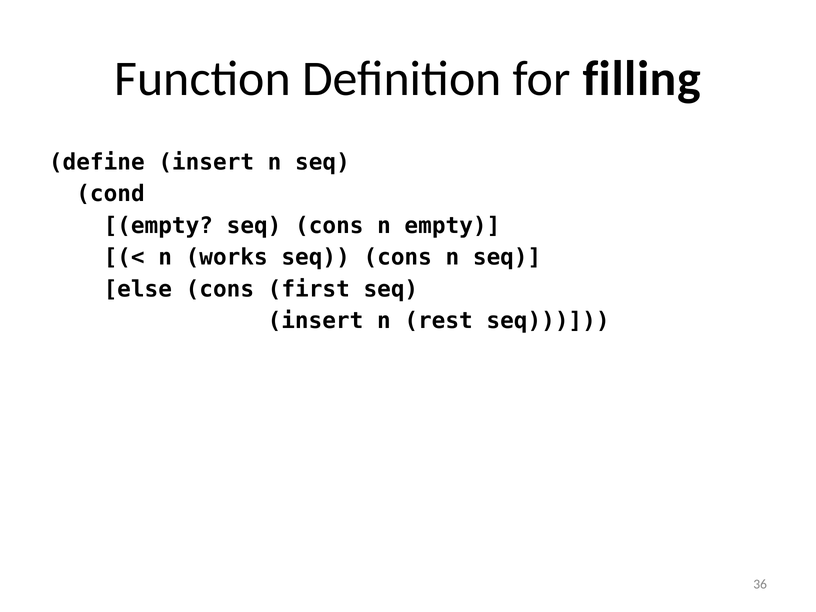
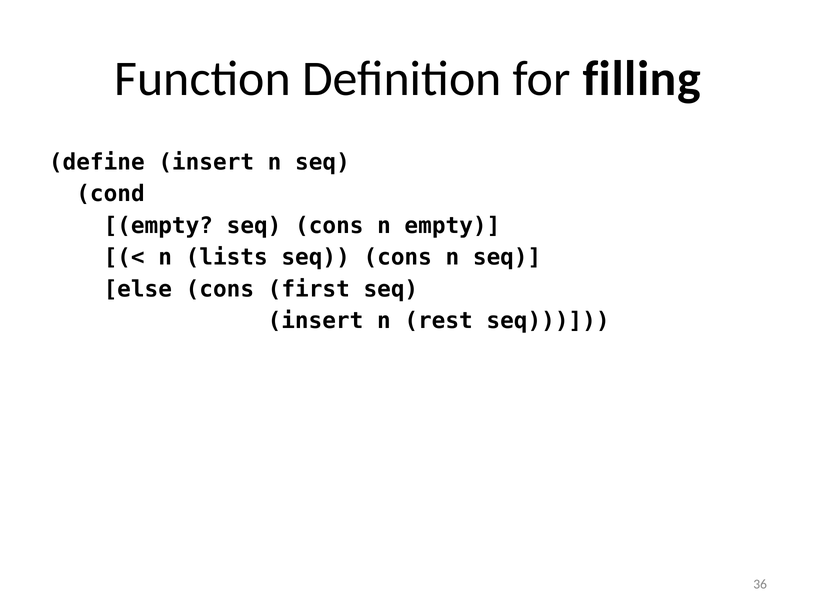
works: works -> lists
